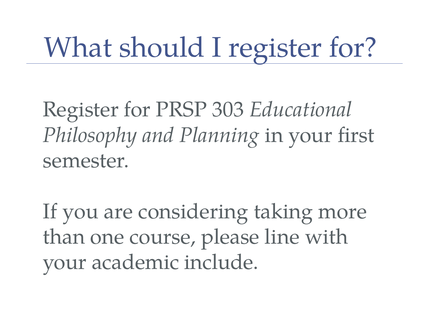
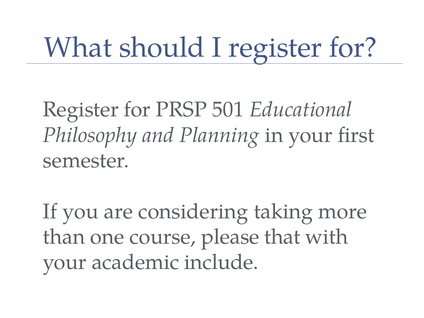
303: 303 -> 501
line: line -> that
